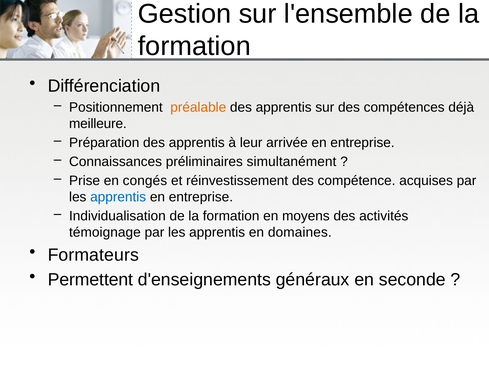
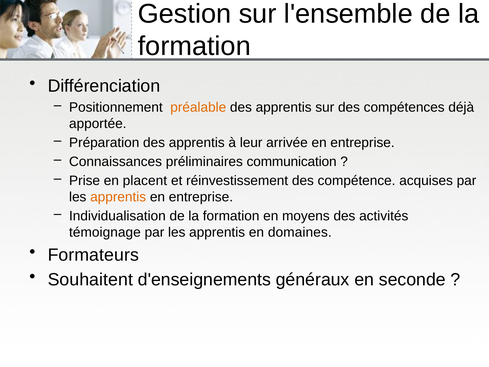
meilleure: meilleure -> apportée
simultanément: simultanément -> communication
congés: congés -> placent
apprentis at (118, 197) colour: blue -> orange
Permettent: Permettent -> Souhaitent
